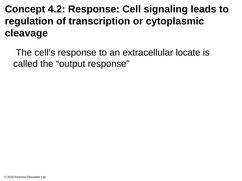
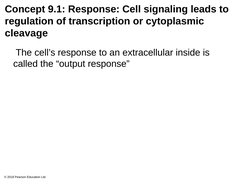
4.2: 4.2 -> 9.1
locate: locate -> inside
